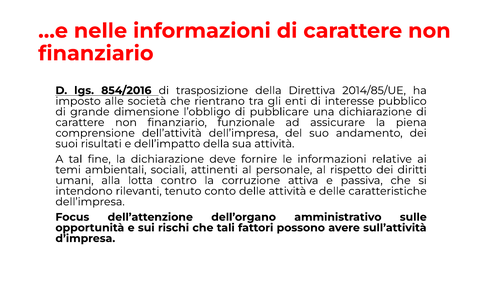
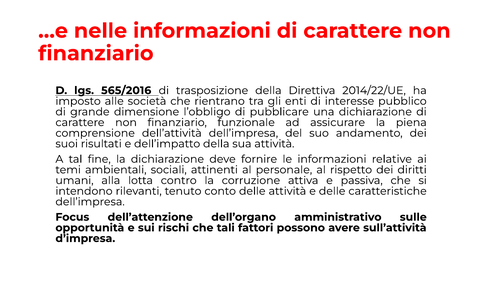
854/2016: 854/2016 -> 565/2016
2014/85/UE: 2014/85/UE -> 2014/22/UE
